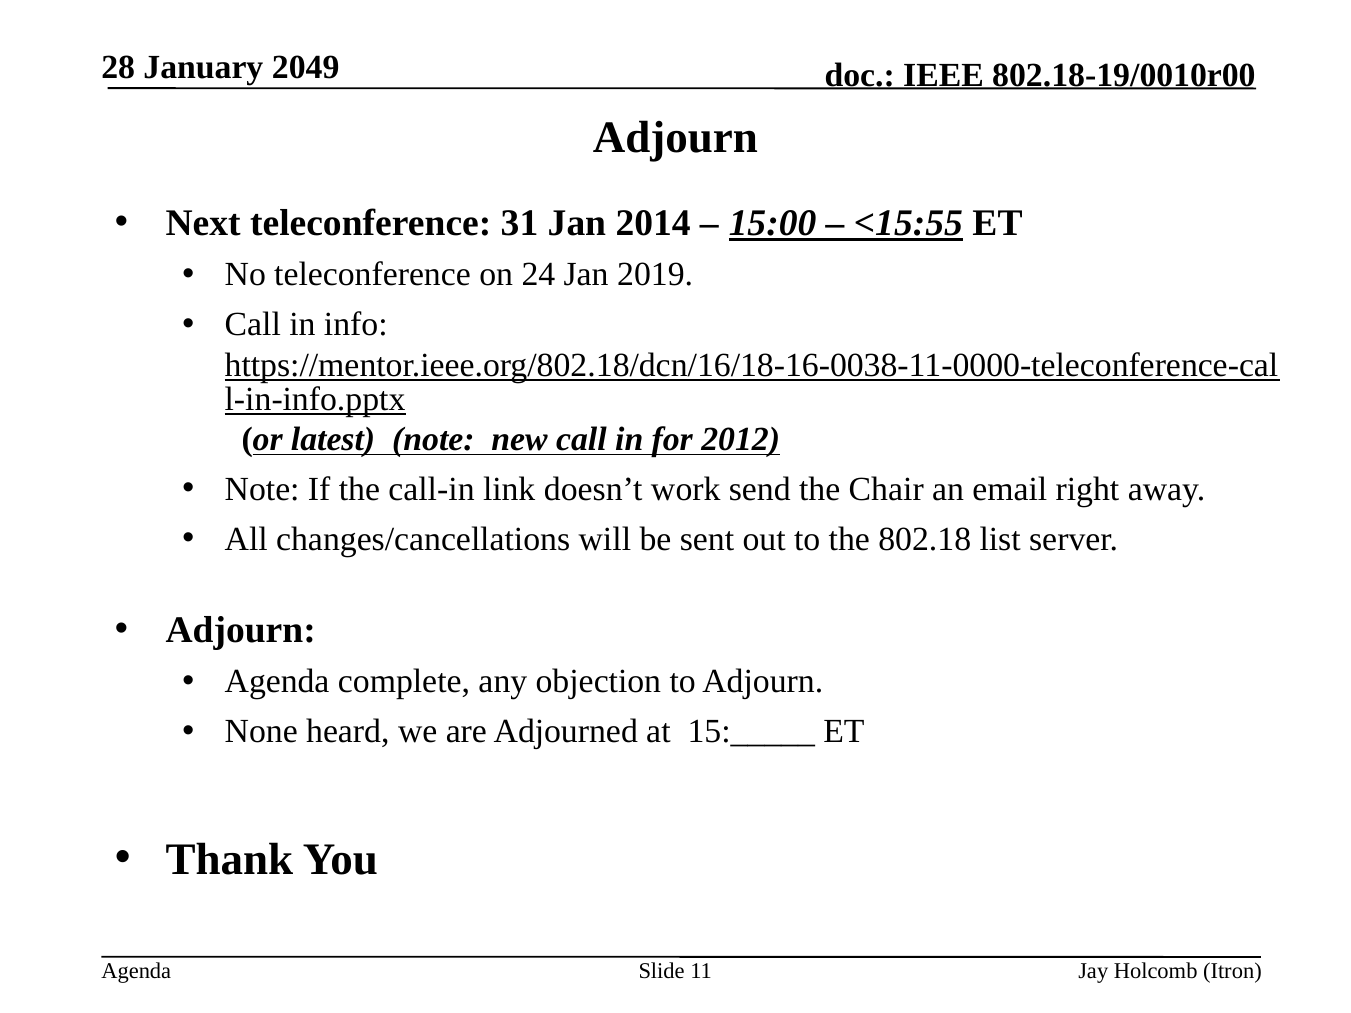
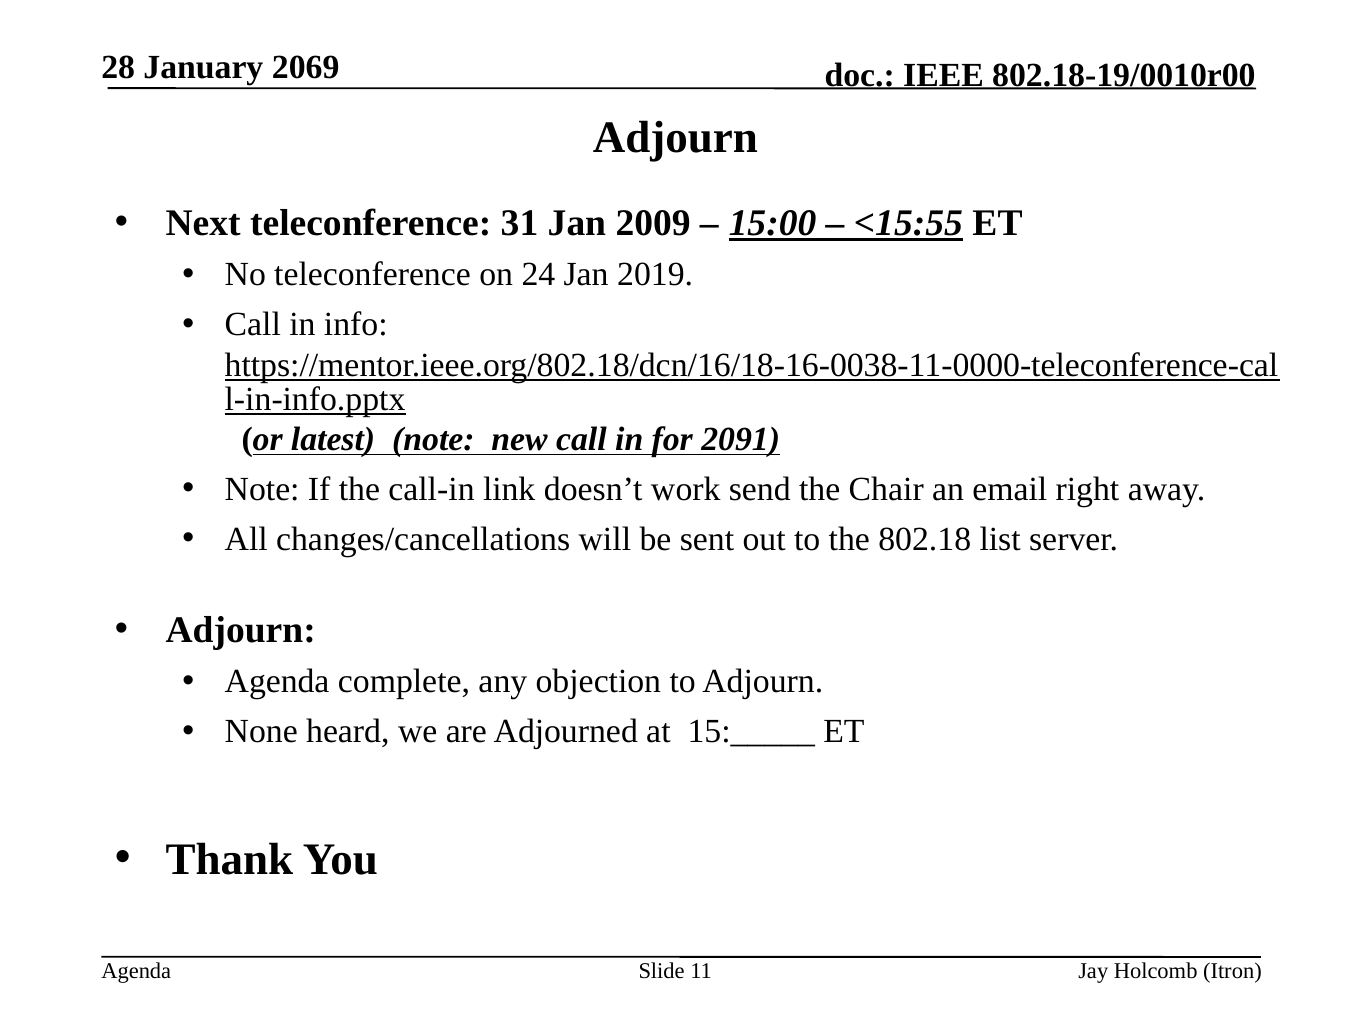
2049: 2049 -> 2069
2014: 2014 -> 2009
2012: 2012 -> 2091
